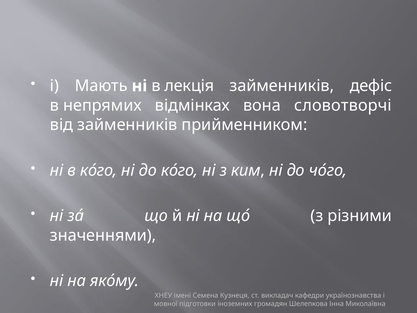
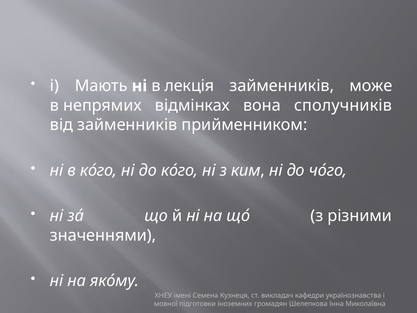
дефіс: дефіс -> може
словотворчі: словотворчі -> сполучників
